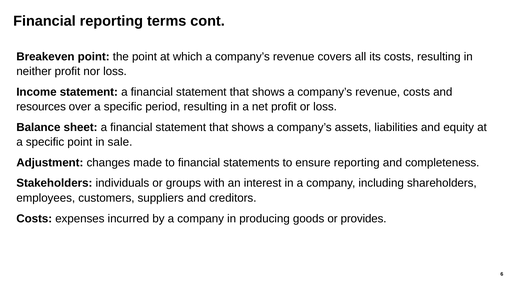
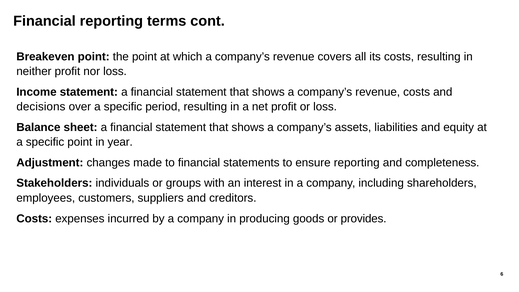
resources: resources -> decisions
sale: sale -> year
